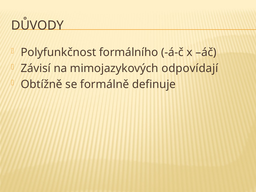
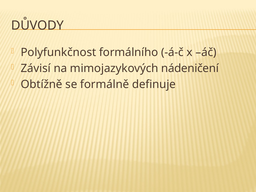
odpovídají: odpovídají -> nádeničení
